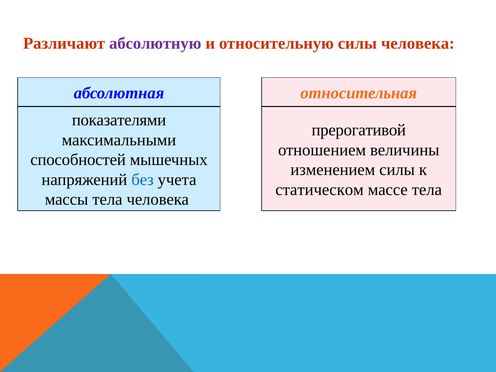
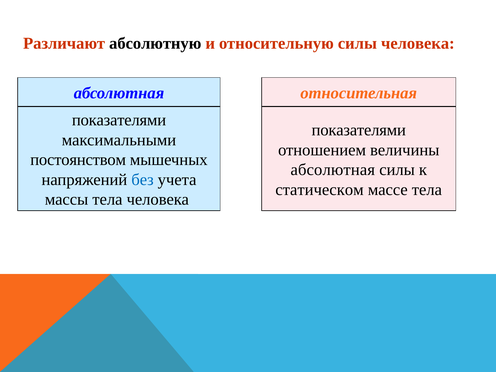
абсолютную colour: purple -> black
прерогативой at (359, 130): прерогативой -> показателями
способностей: способностей -> постоянством
изменением at (333, 170): изменением -> абсолютная
